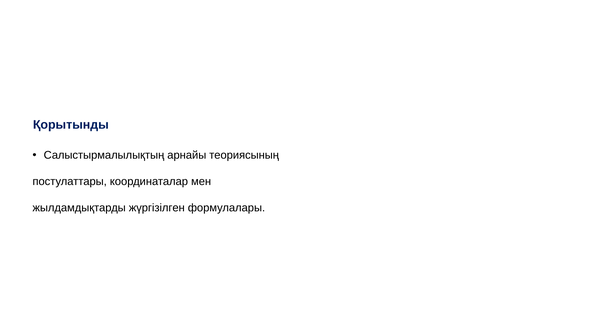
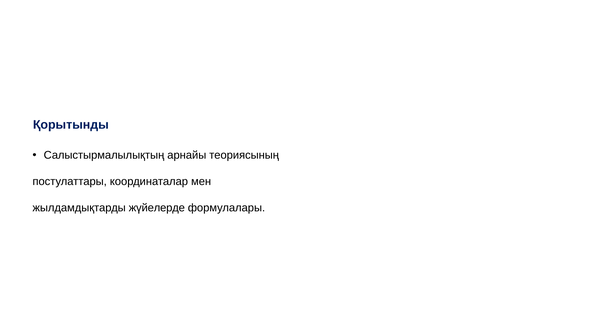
жүргізілген: жүргізілген -> жүйелерде
